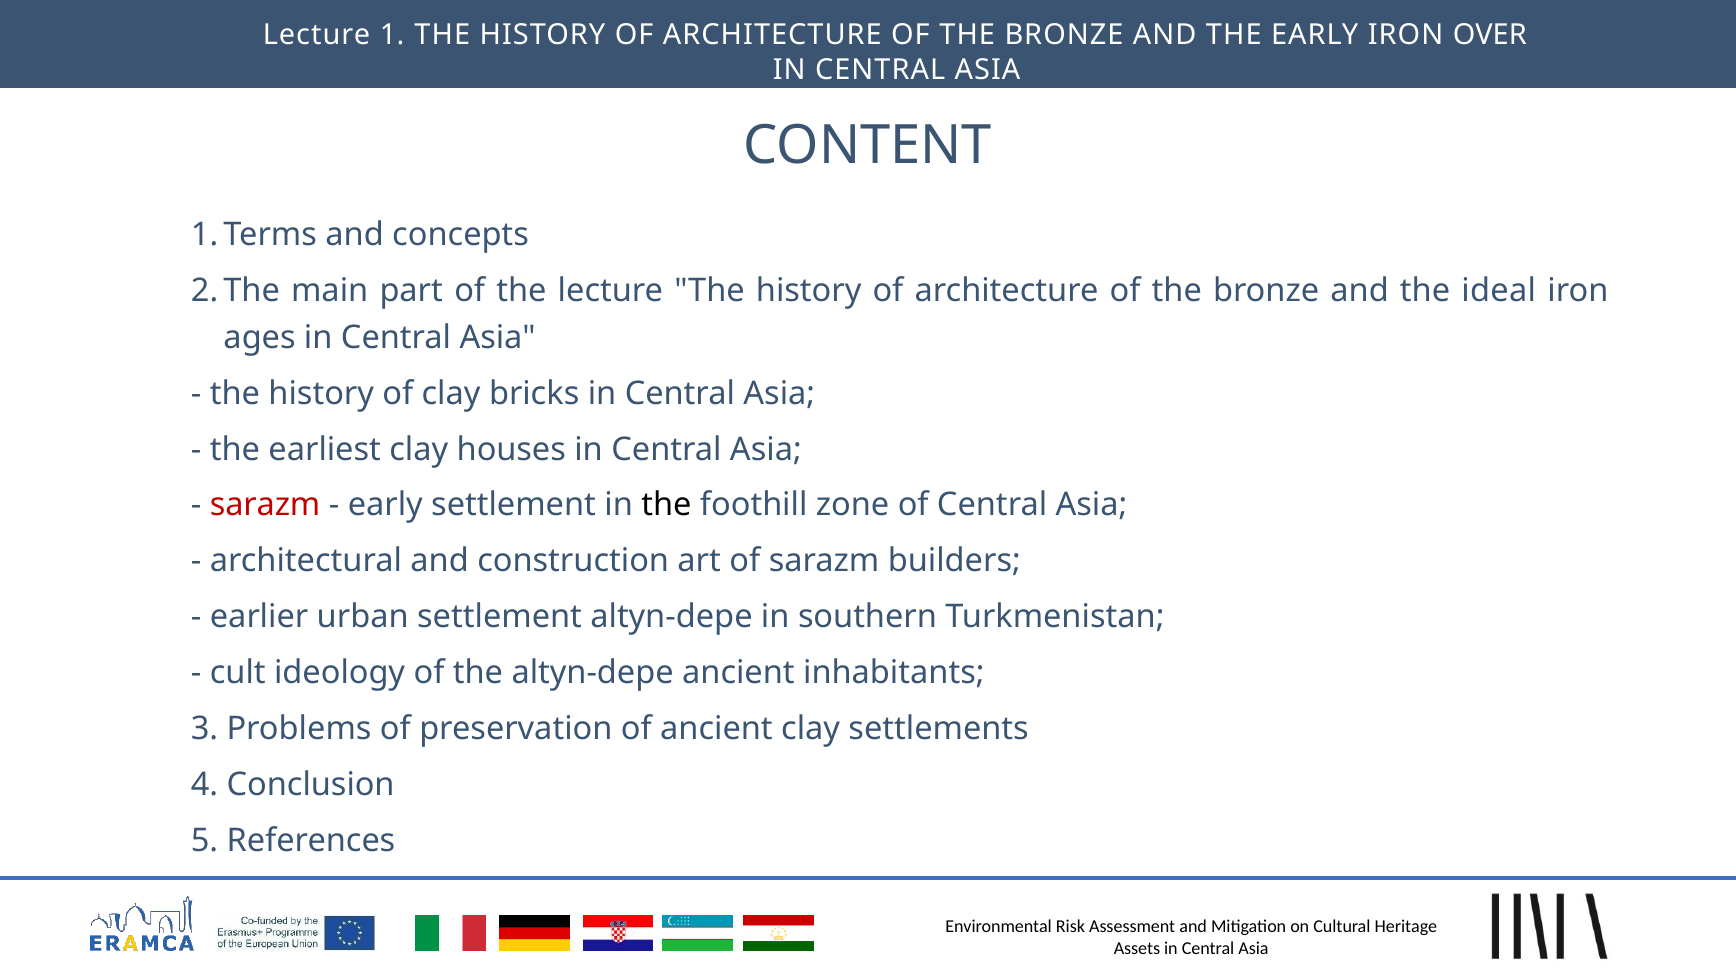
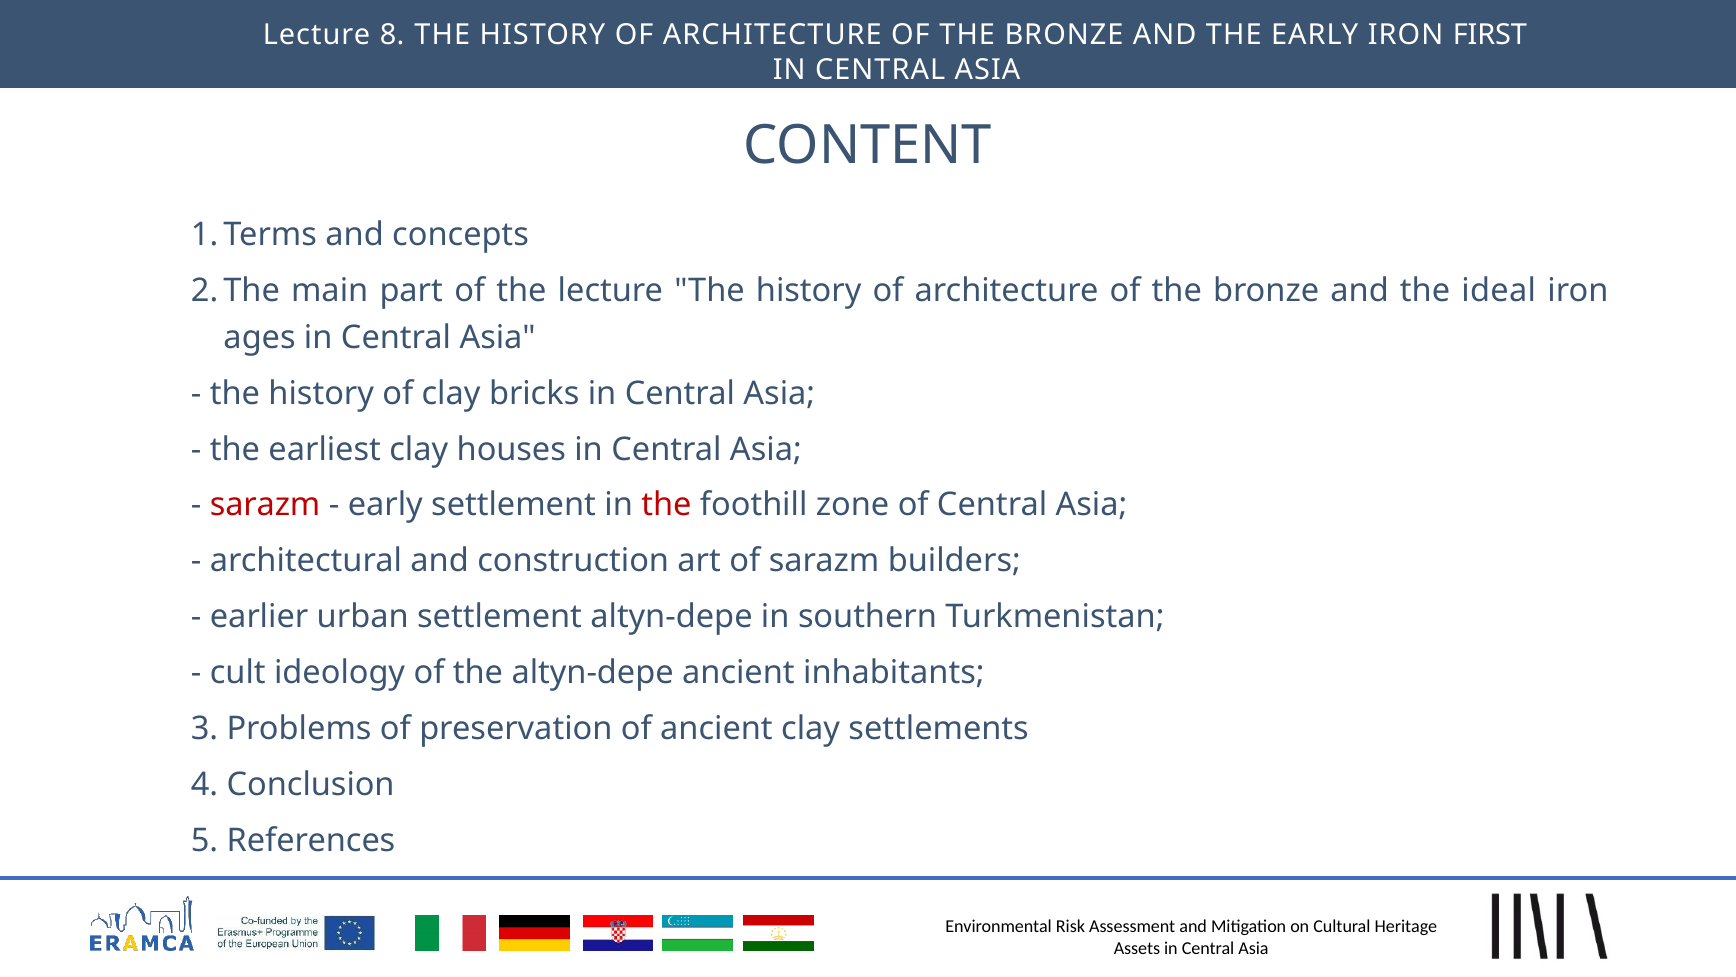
1: 1 -> 8
OVER: OVER -> FIRST
the at (666, 505) colour: black -> red
